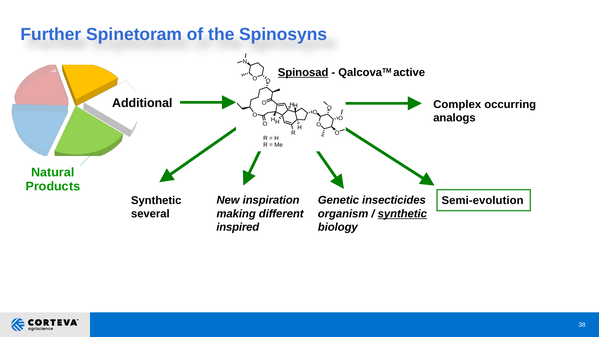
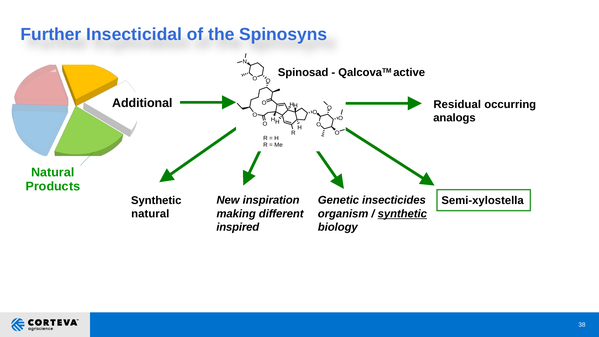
Spinetoram: Spinetoram -> Insecticidal
Spinosad underline: present -> none
Complex: Complex -> Residual
Semi-evolution: Semi-evolution -> Semi-xylostella
several at (150, 214): several -> natural
